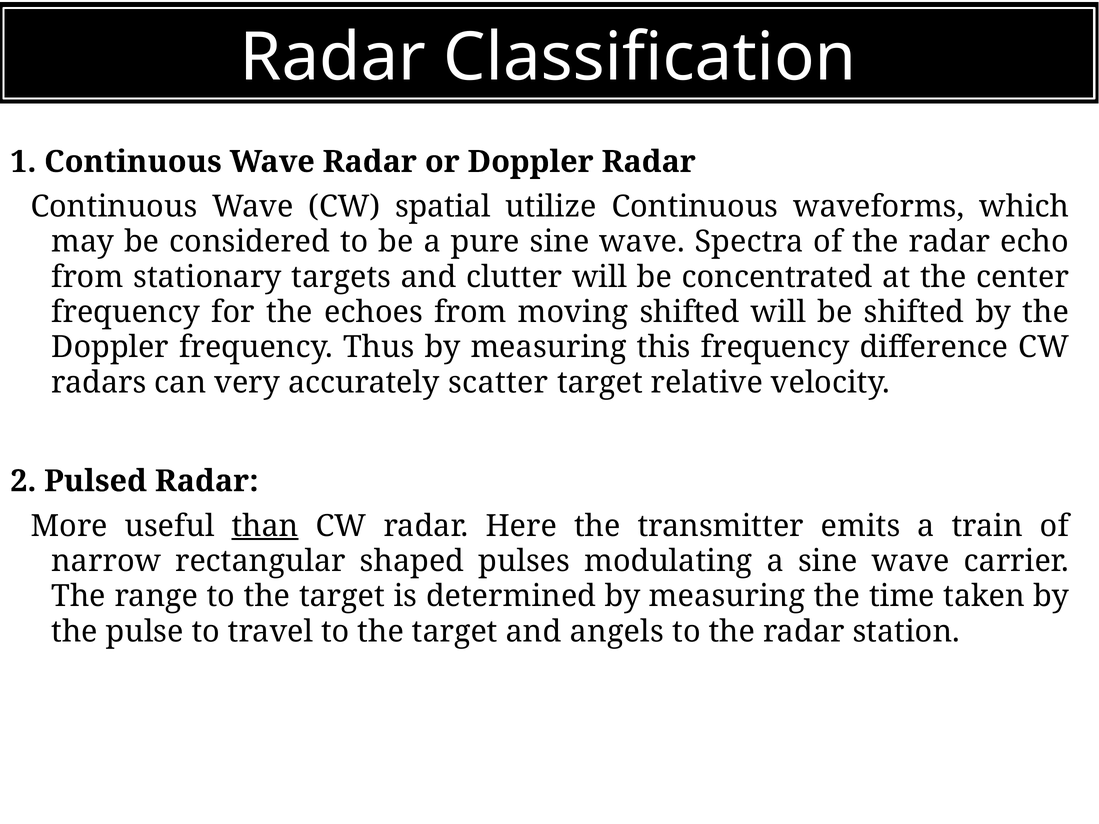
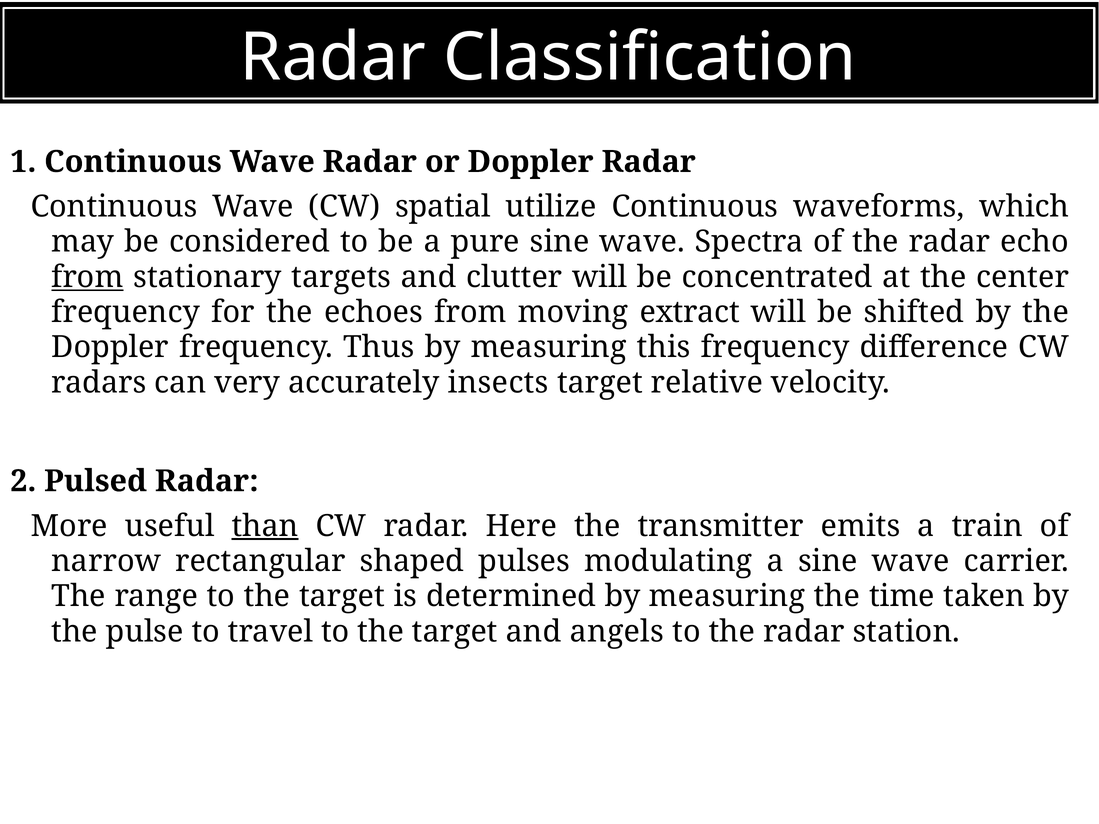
from at (87, 277) underline: none -> present
moving shifted: shifted -> extract
scatter: scatter -> insects
